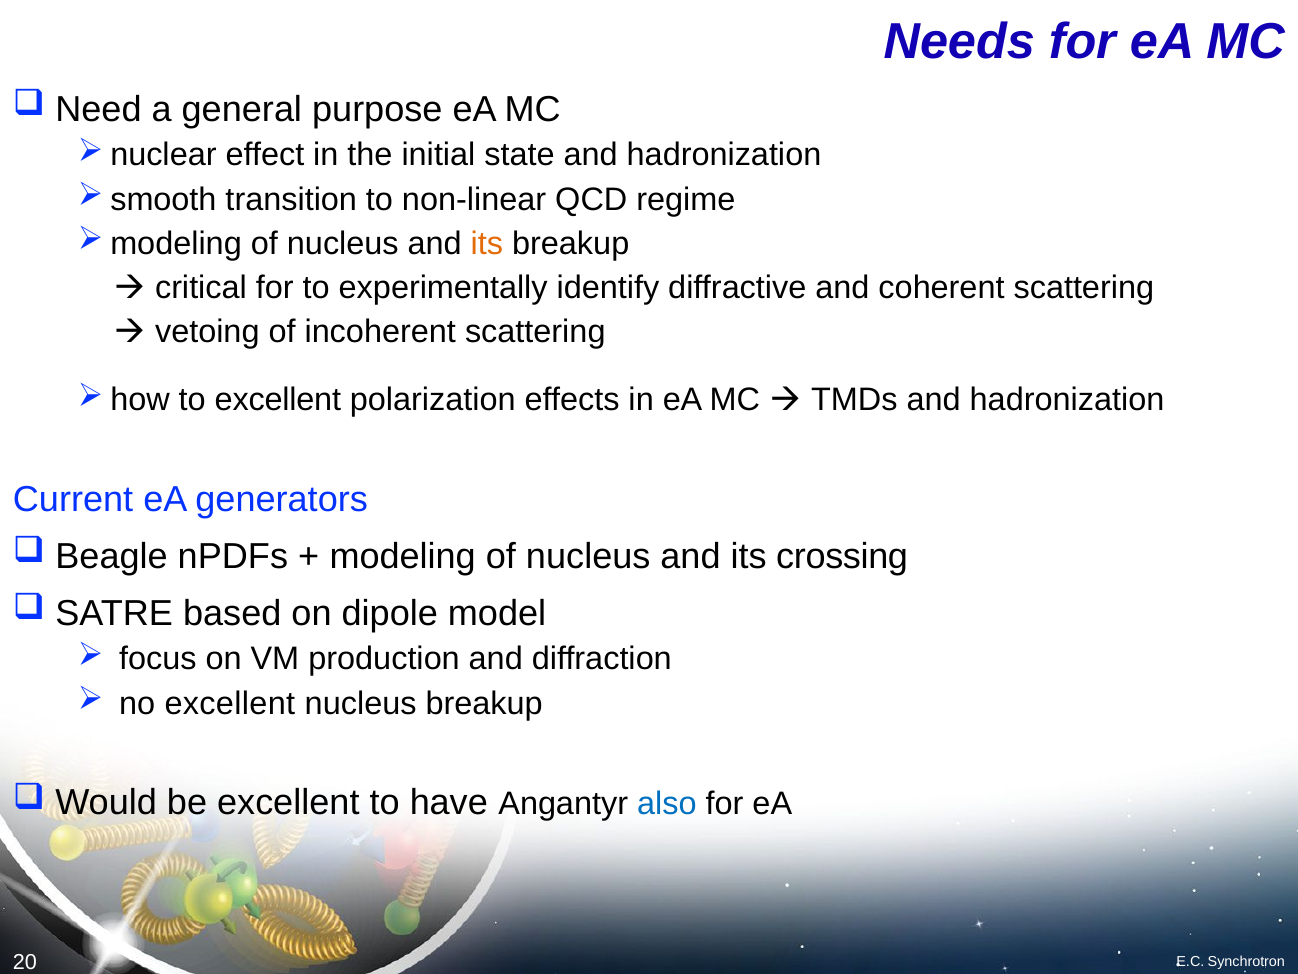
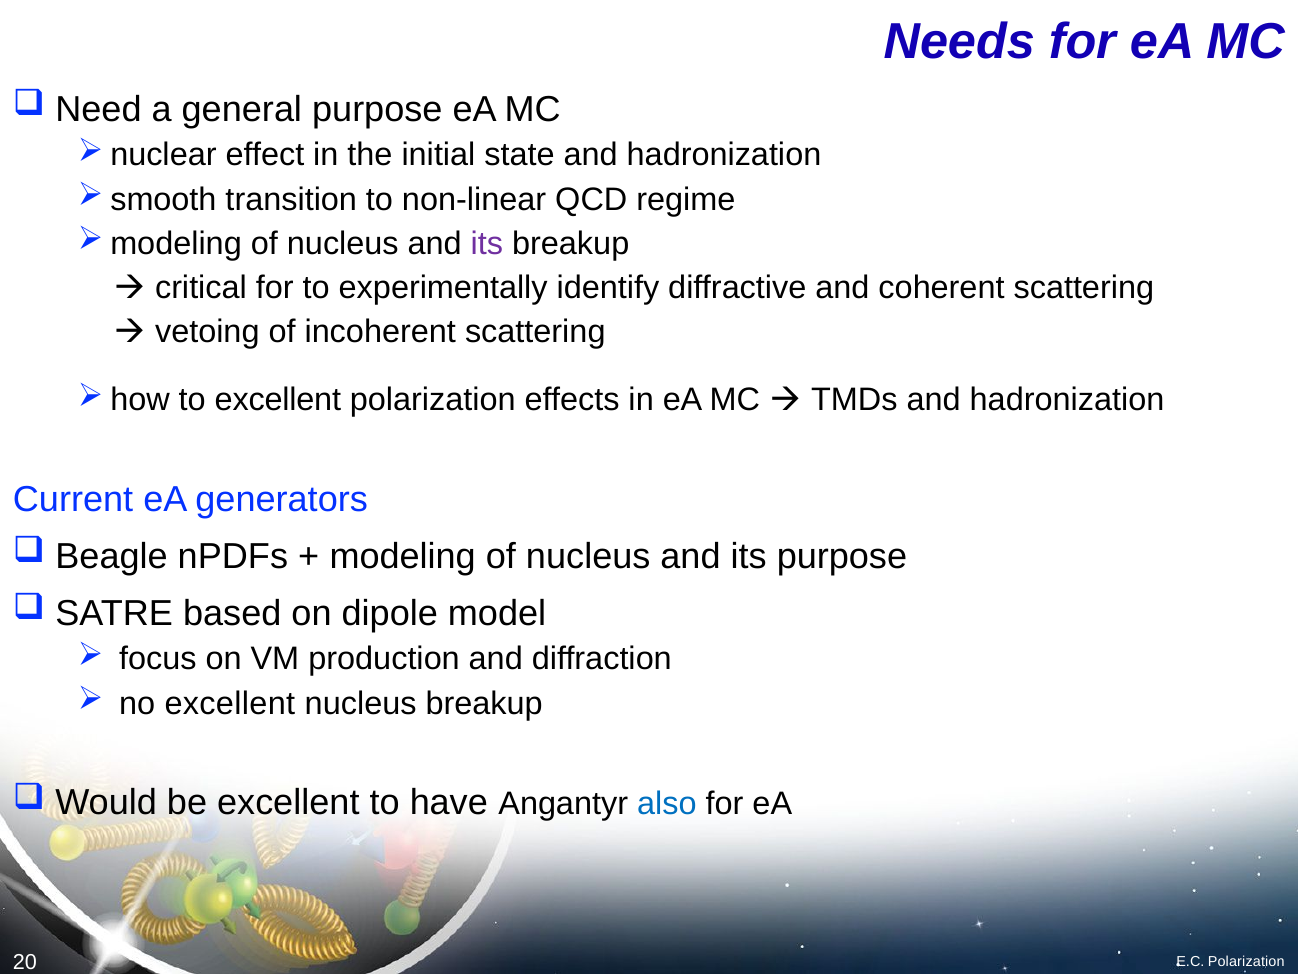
its at (487, 243) colour: orange -> purple
its crossing: crossing -> purpose
E.C Synchrotron: Synchrotron -> Polarization
